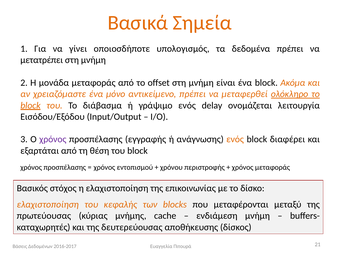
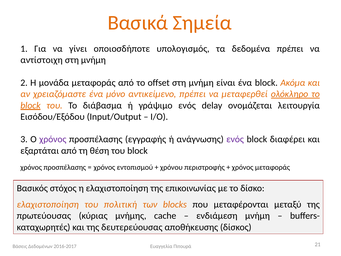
μετατρέπει: μετατρέπει -> αντίστοιχη
ενός at (235, 139) colour: orange -> purple
κεφαλής: κεφαλής -> πολιτική
